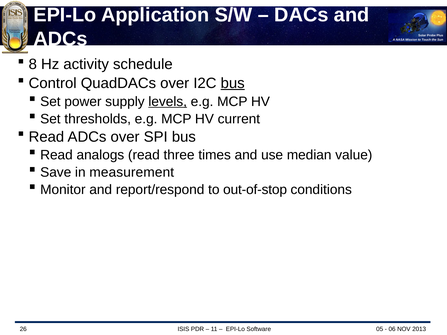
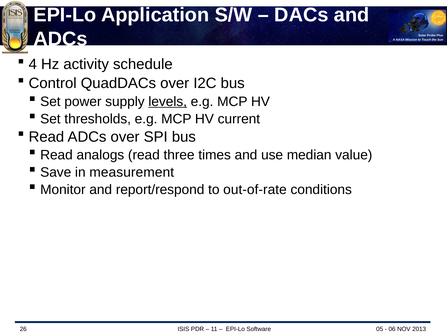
8: 8 -> 4
bus at (233, 83) underline: present -> none
out-of-stop: out-of-stop -> out-of-rate
